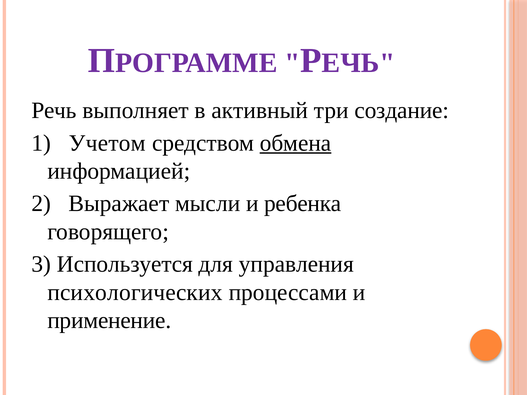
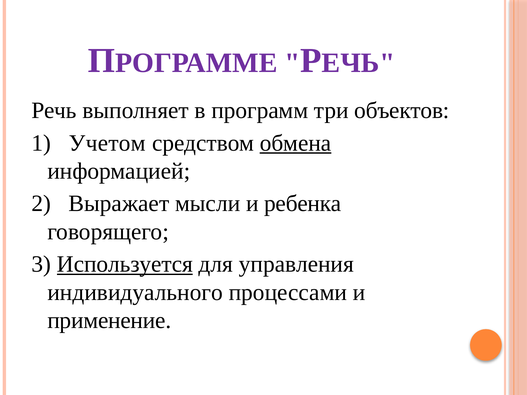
активный: активный -> программ
создание: создание -> объектов
Используется underline: none -> present
психологических: психологических -> индивидуального
